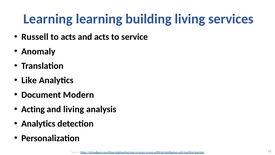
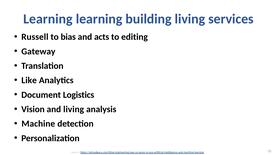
to acts: acts -> bias
service: service -> editing
Anomaly: Anomaly -> Gateway
Modern: Modern -> Logistics
Acting: Acting -> Vision
Analytics at (38, 123): Analytics -> Machine
